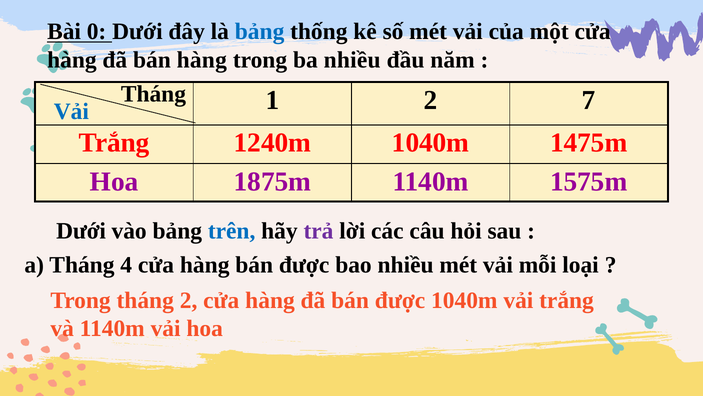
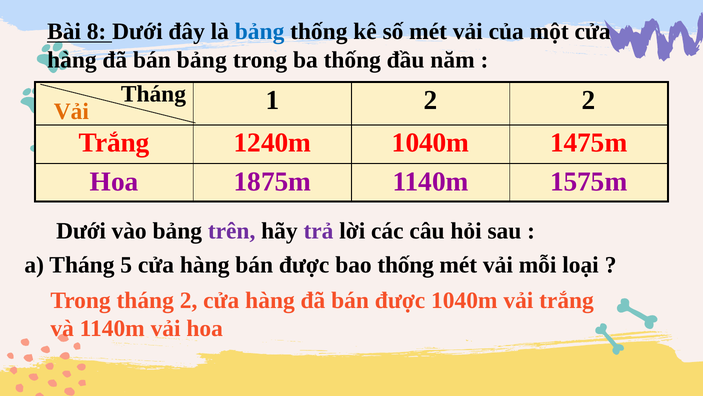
0: 0 -> 8
bán hàng: hàng -> bảng
ba nhiều: nhiều -> thống
2 7: 7 -> 2
Vải at (71, 111) colour: blue -> orange
trên colour: blue -> purple
4: 4 -> 5
bao nhiều: nhiều -> thống
